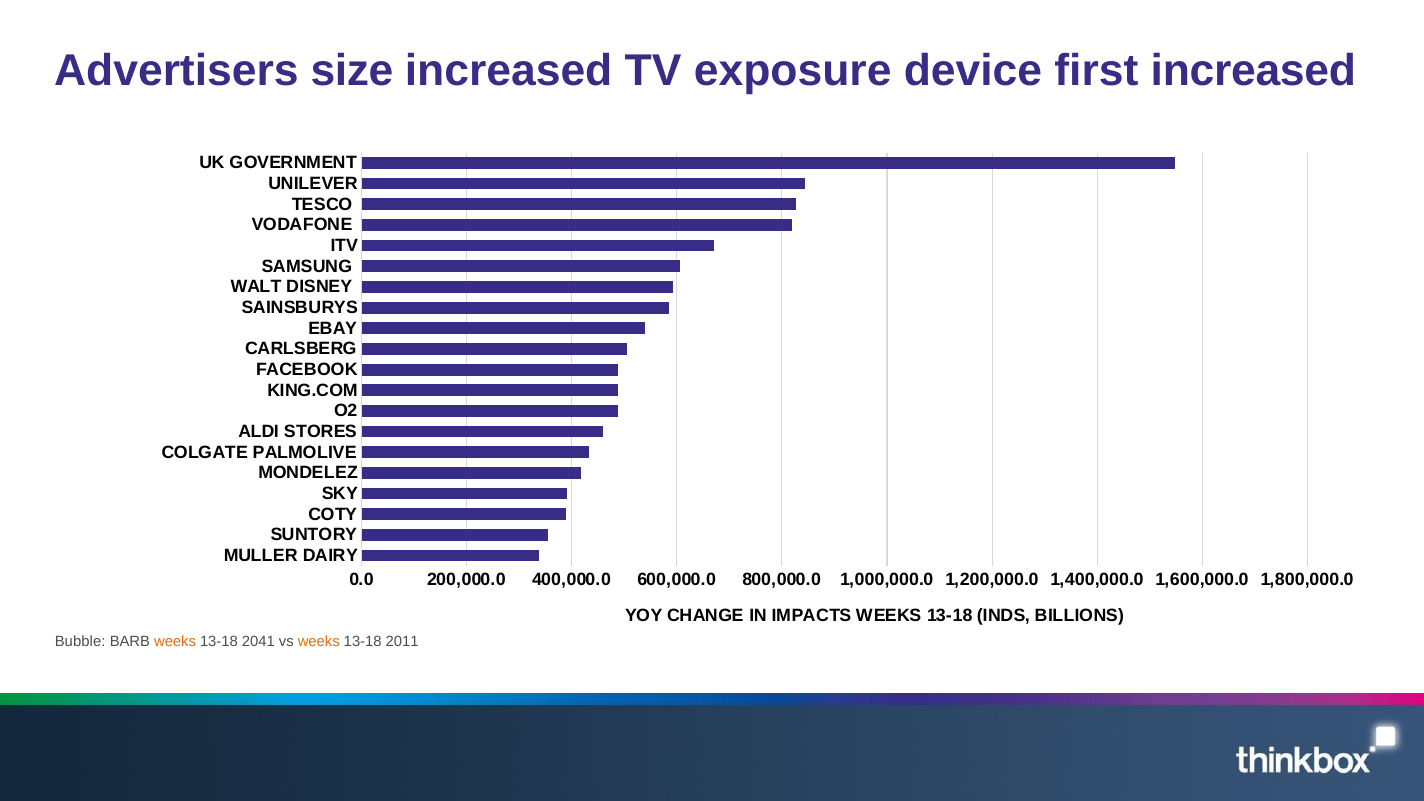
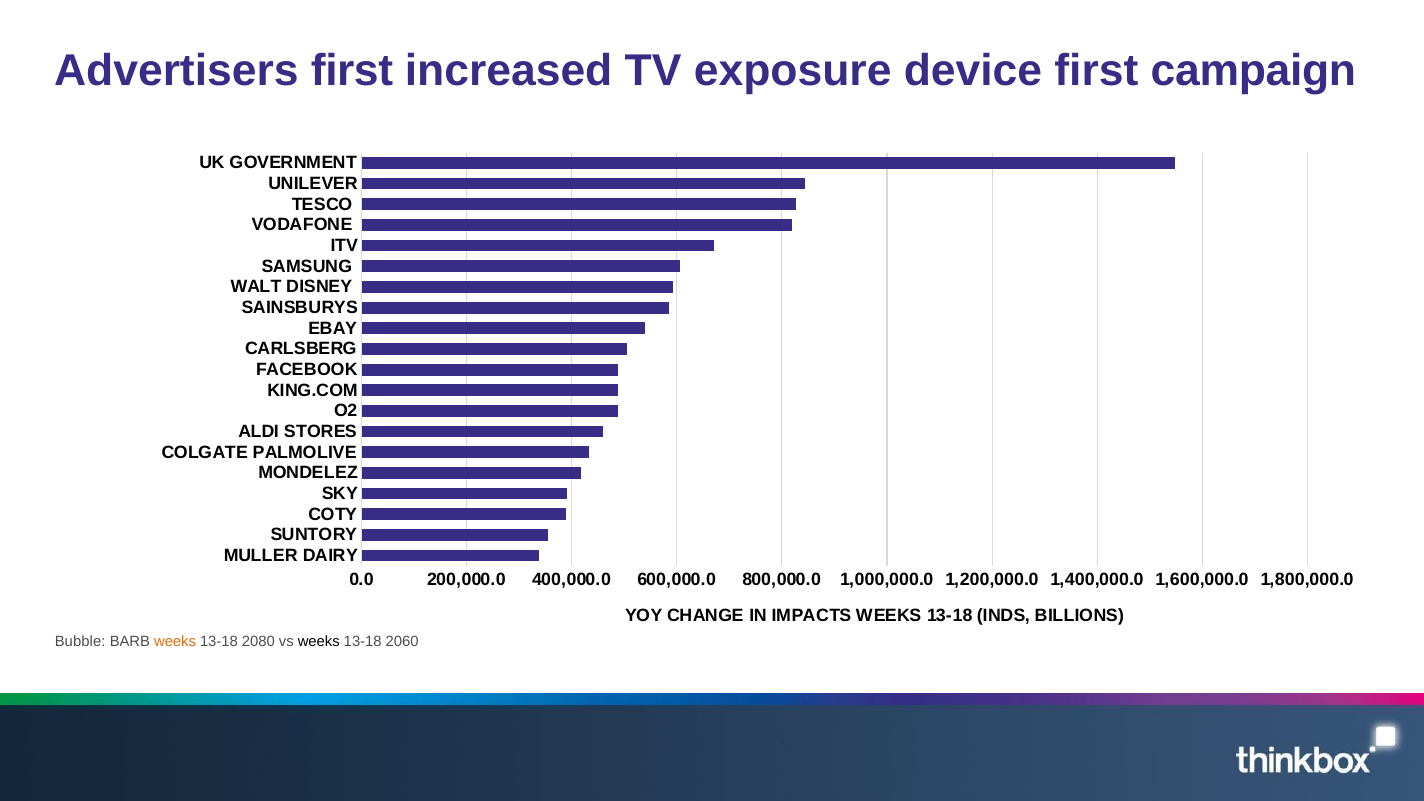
Advertisers size: size -> first
first increased: increased -> campaign
2041: 2041 -> 2080
weeks at (319, 642) colour: orange -> black
2011: 2011 -> 2060
